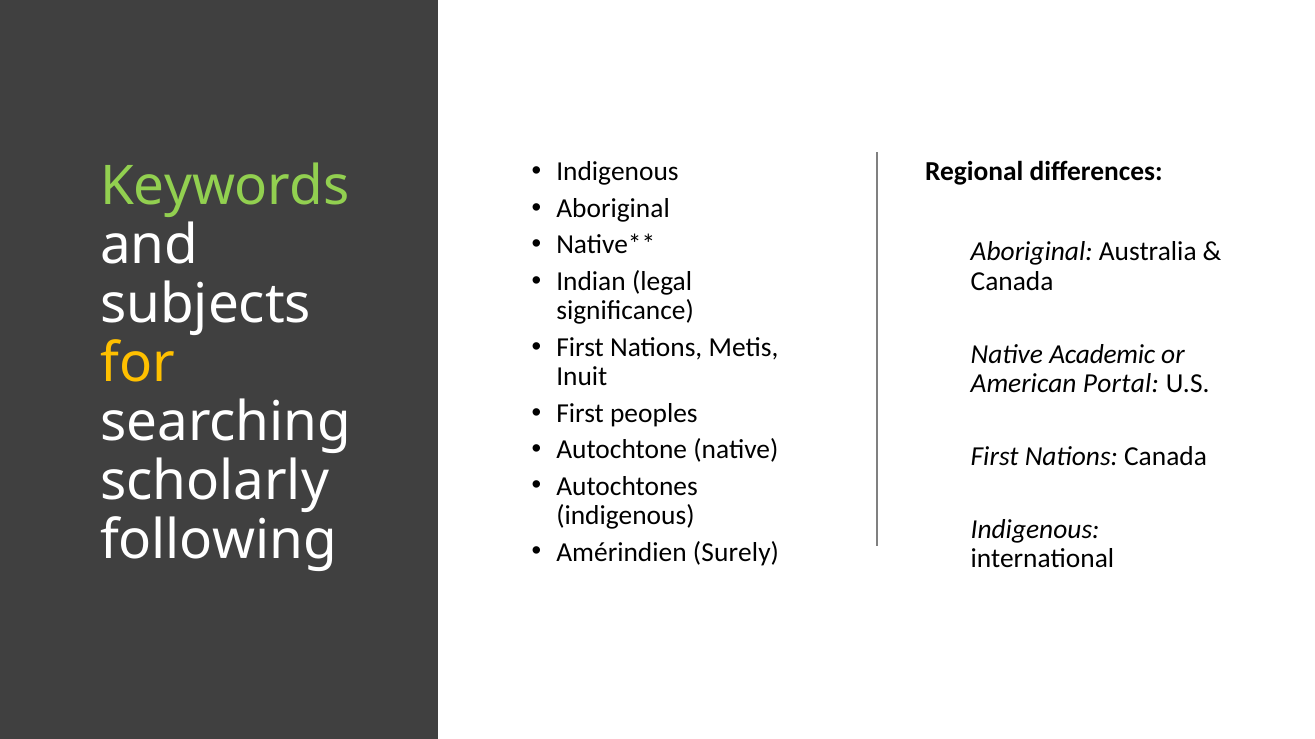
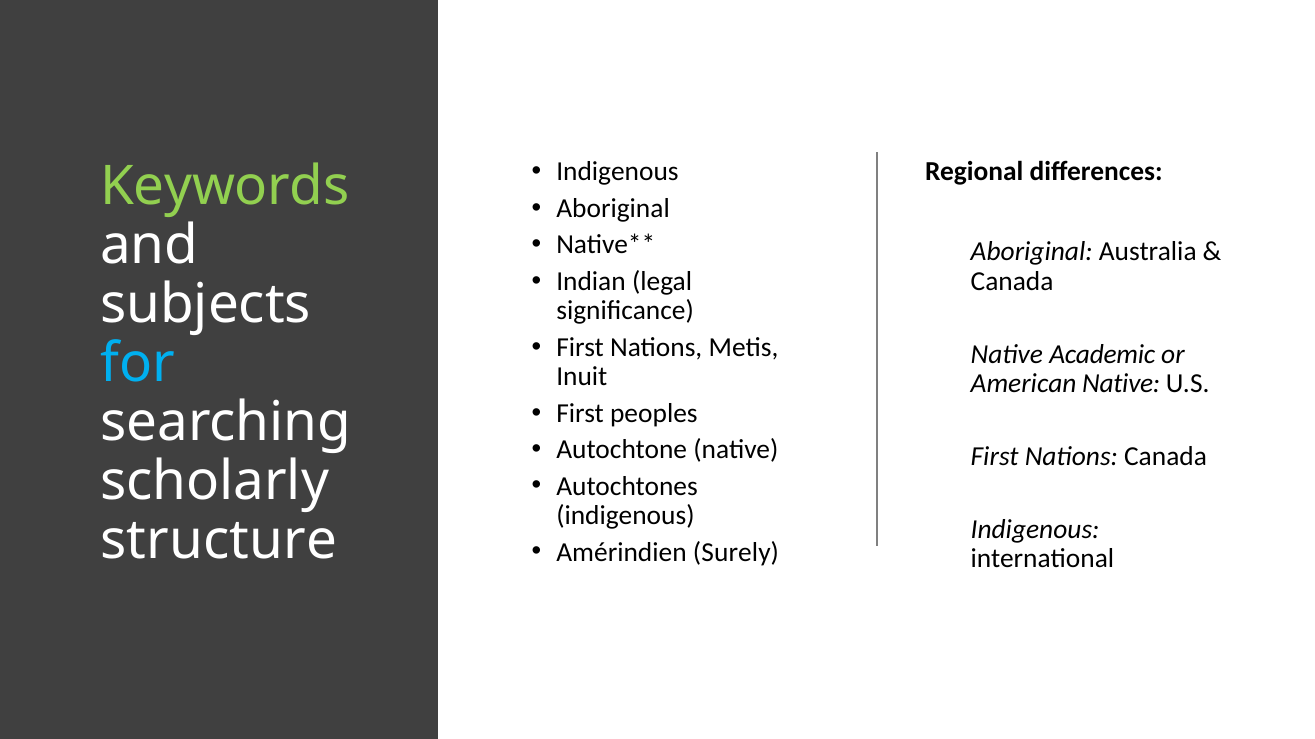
for colour: yellow -> light blue
American Portal: Portal -> Native
following: following -> structure
